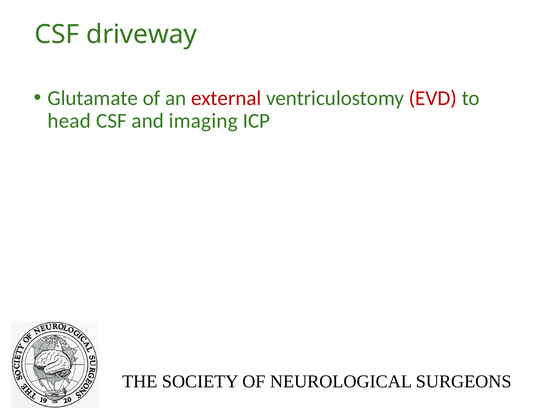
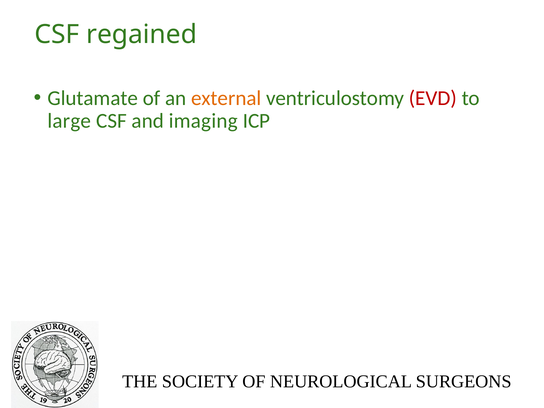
driveway: driveway -> regained
external colour: red -> orange
head: head -> large
